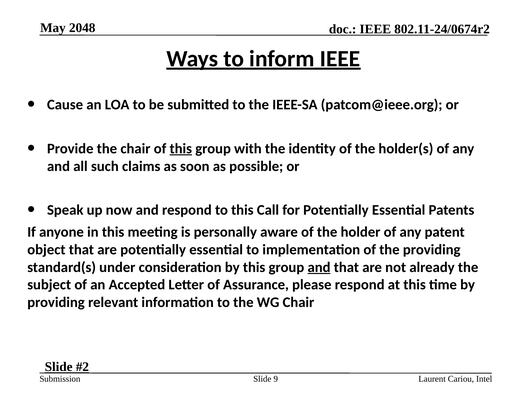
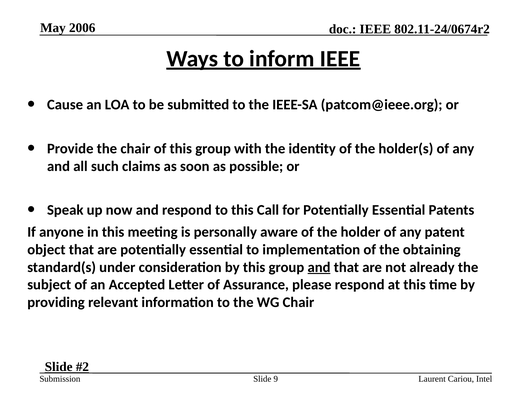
2048: 2048 -> 2006
this at (181, 149) underline: present -> none
the providing: providing -> obtaining
